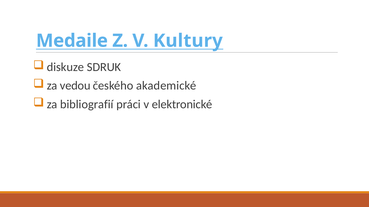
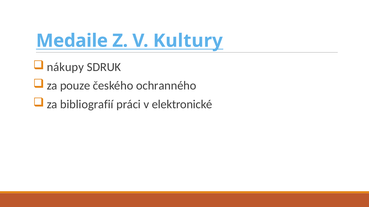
diskuze: diskuze -> nákupy
vedou: vedou -> pouze
akademické: akademické -> ochranného
